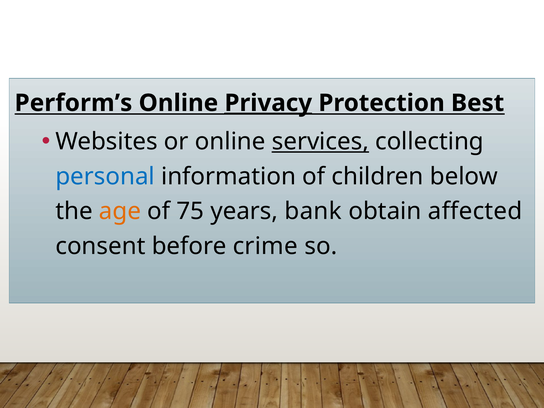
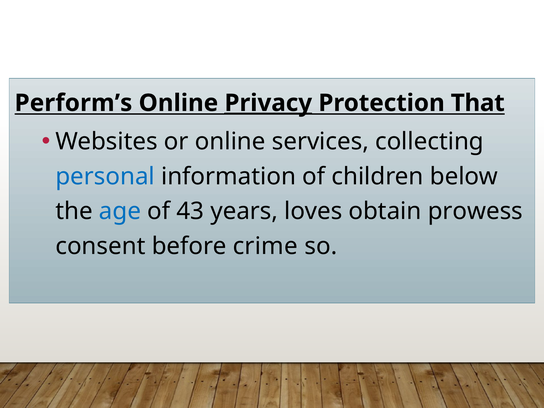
Best: Best -> That
services underline: present -> none
age colour: orange -> blue
75: 75 -> 43
bank: bank -> loves
affected: affected -> prowess
